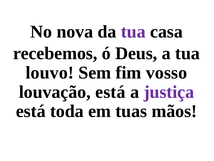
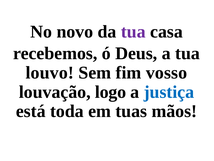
nova: nova -> novo
louvação está: está -> logo
justiça colour: purple -> blue
